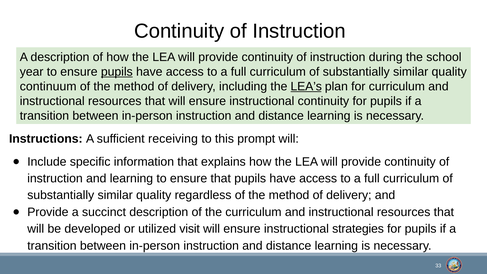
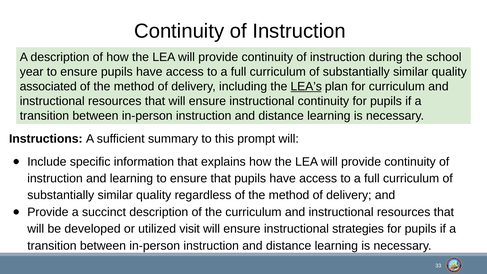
pupils at (117, 72) underline: present -> none
continuum: continuum -> associated
receiving: receiving -> summary
